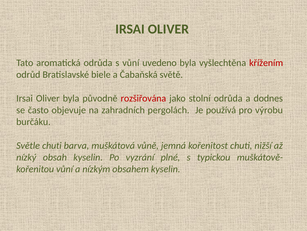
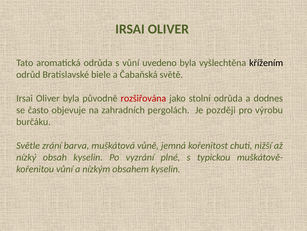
křížením colour: red -> black
používá: používá -> později
Světle chuti: chuti -> zrání
